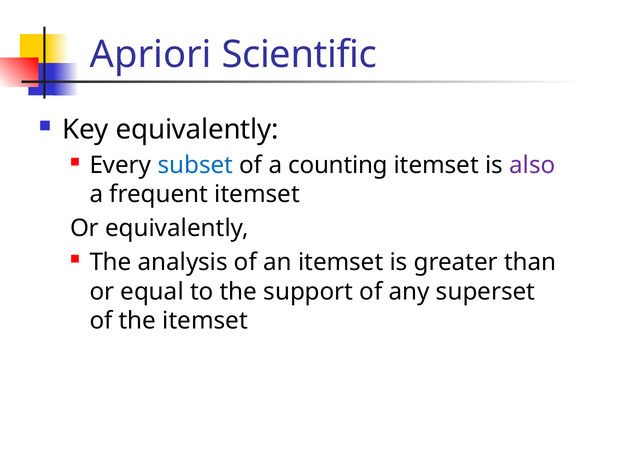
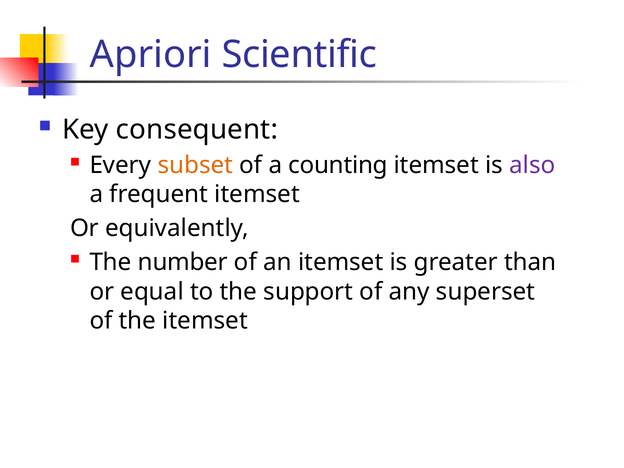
Key equivalently: equivalently -> consequent
subset colour: blue -> orange
analysis: analysis -> number
